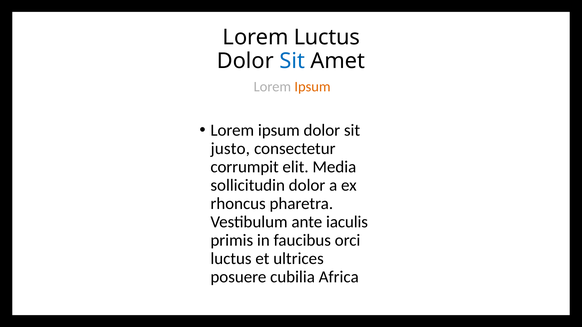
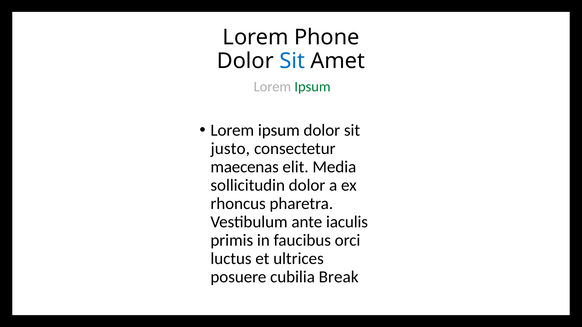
Lorem Luctus: Luctus -> Phone
Ipsum at (312, 87) colour: orange -> green
corrumpit: corrumpit -> maecenas
Africa: Africa -> Break
